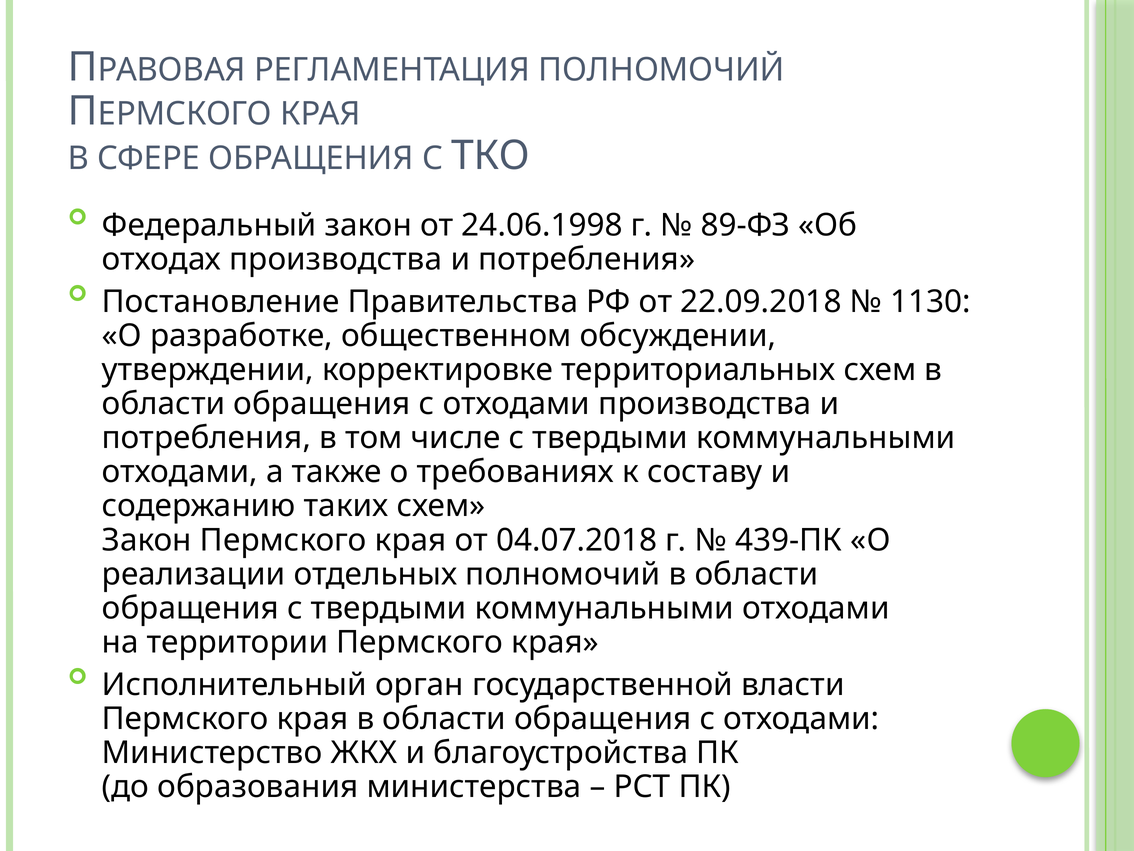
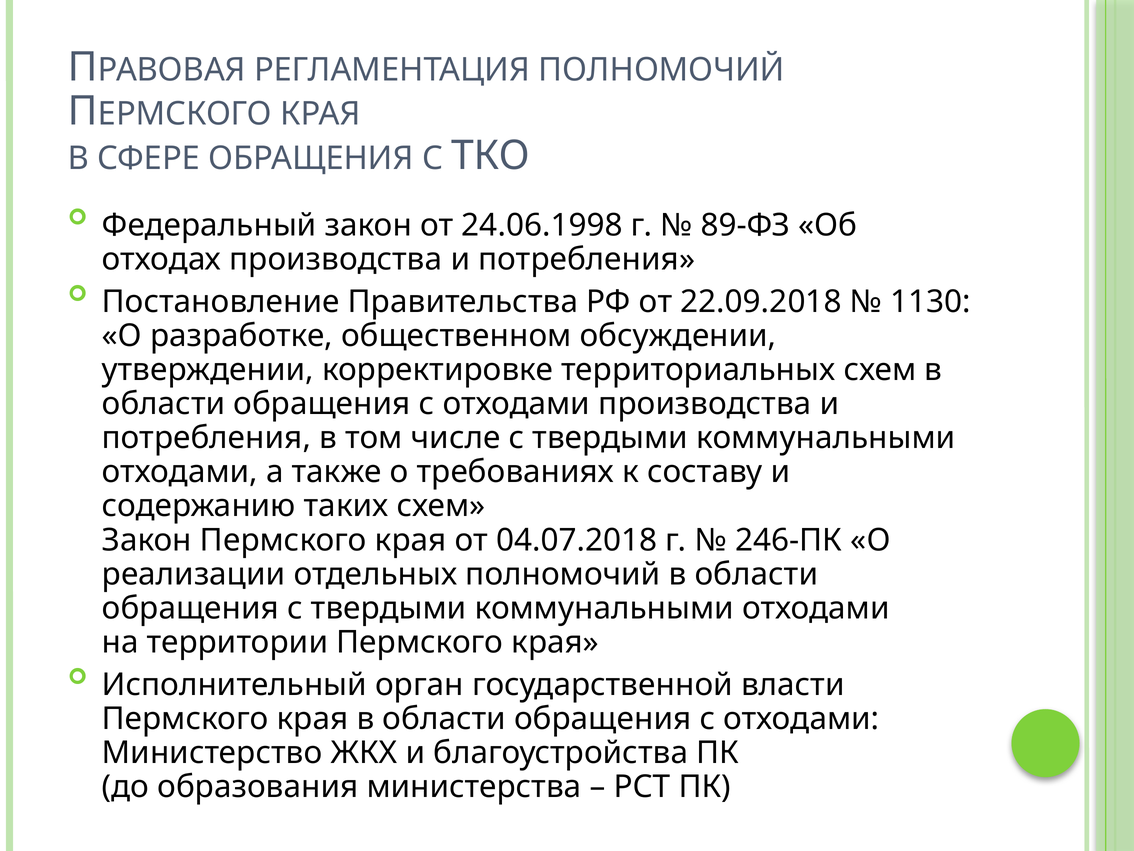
439-ПК: 439-ПК -> 246-ПК
